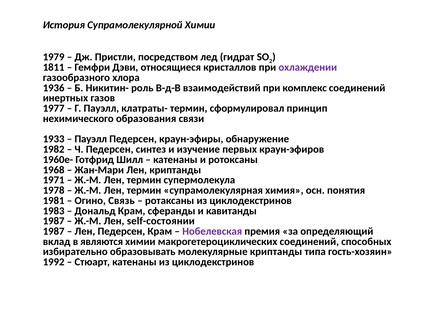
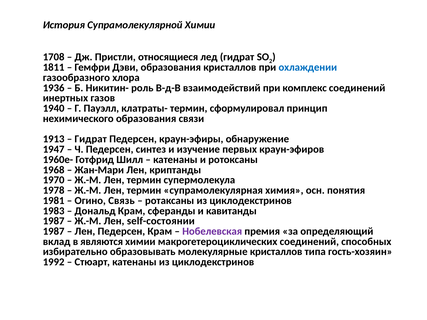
1979: 1979 -> 1708
посредством: посредством -> относящиеся
Дэви относящиеся: относящиеся -> образования
охлаждении colour: purple -> blue
1977: 1977 -> 1940
1933: 1933 -> 1913
Пауэлл at (91, 139): Пауэлл -> Гидрат
1982: 1982 -> 1947
1971: 1971 -> 1970
молекулярные криптанды: криптанды -> кристаллов
